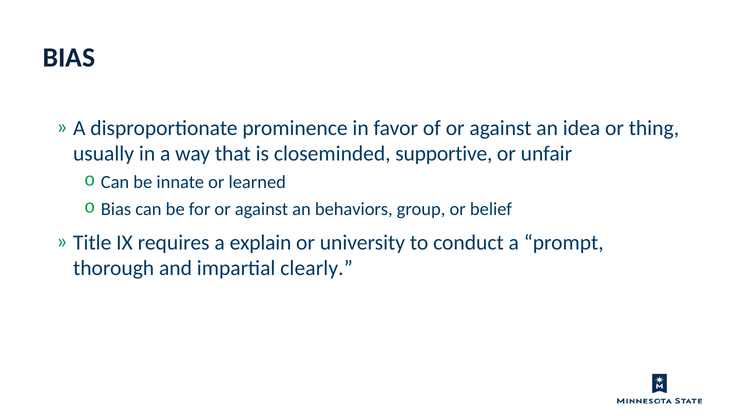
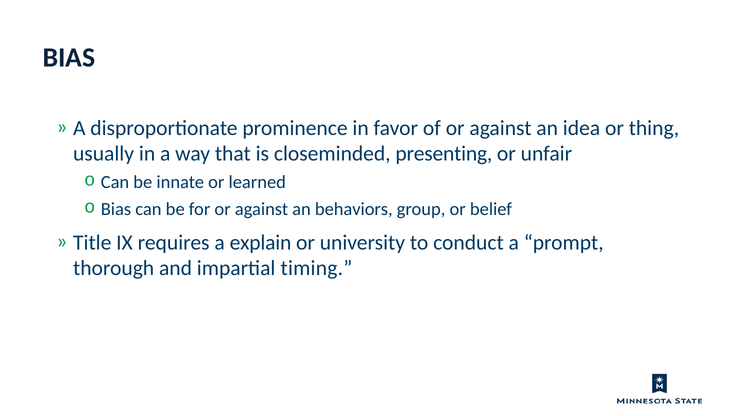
supportive: supportive -> presenting
clearly: clearly -> timing
